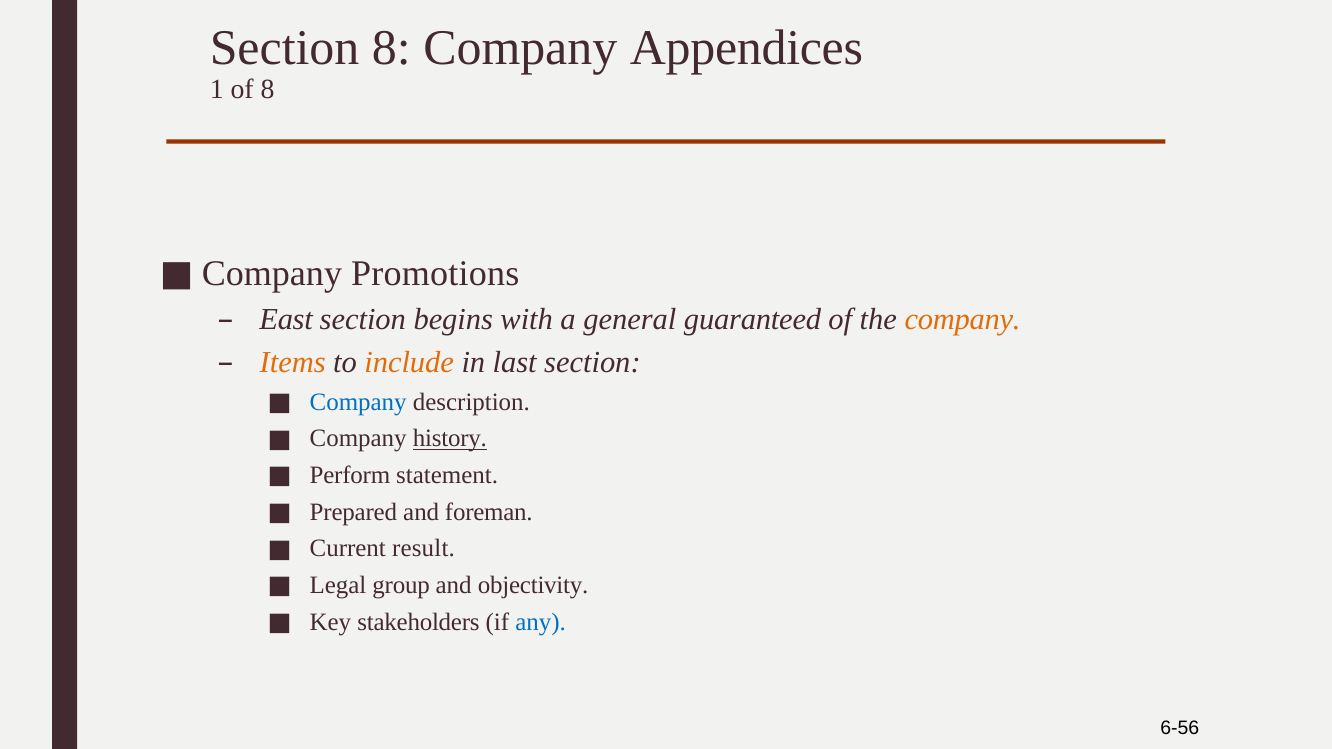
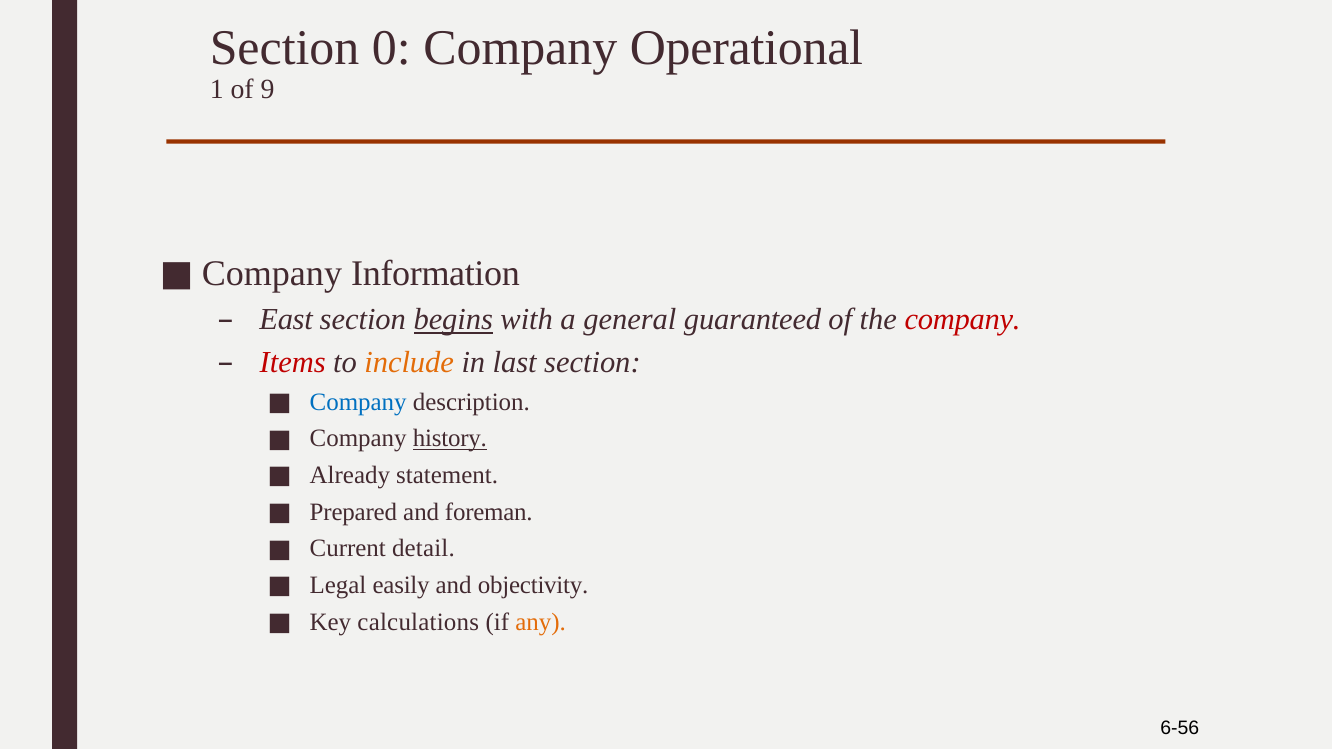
Section 8: 8 -> 0
Appendices: Appendices -> Operational
of 8: 8 -> 9
Promotions: Promotions -> Information
begins underline: none -> present
company at (963, 320) colour: orange -> red
Items colour: orange -> red
Perform: Perform -> Already
result: result -> detail
group: group -> easily
stakeholders: stakeholders -> calculations
any colour: blue -> orange
